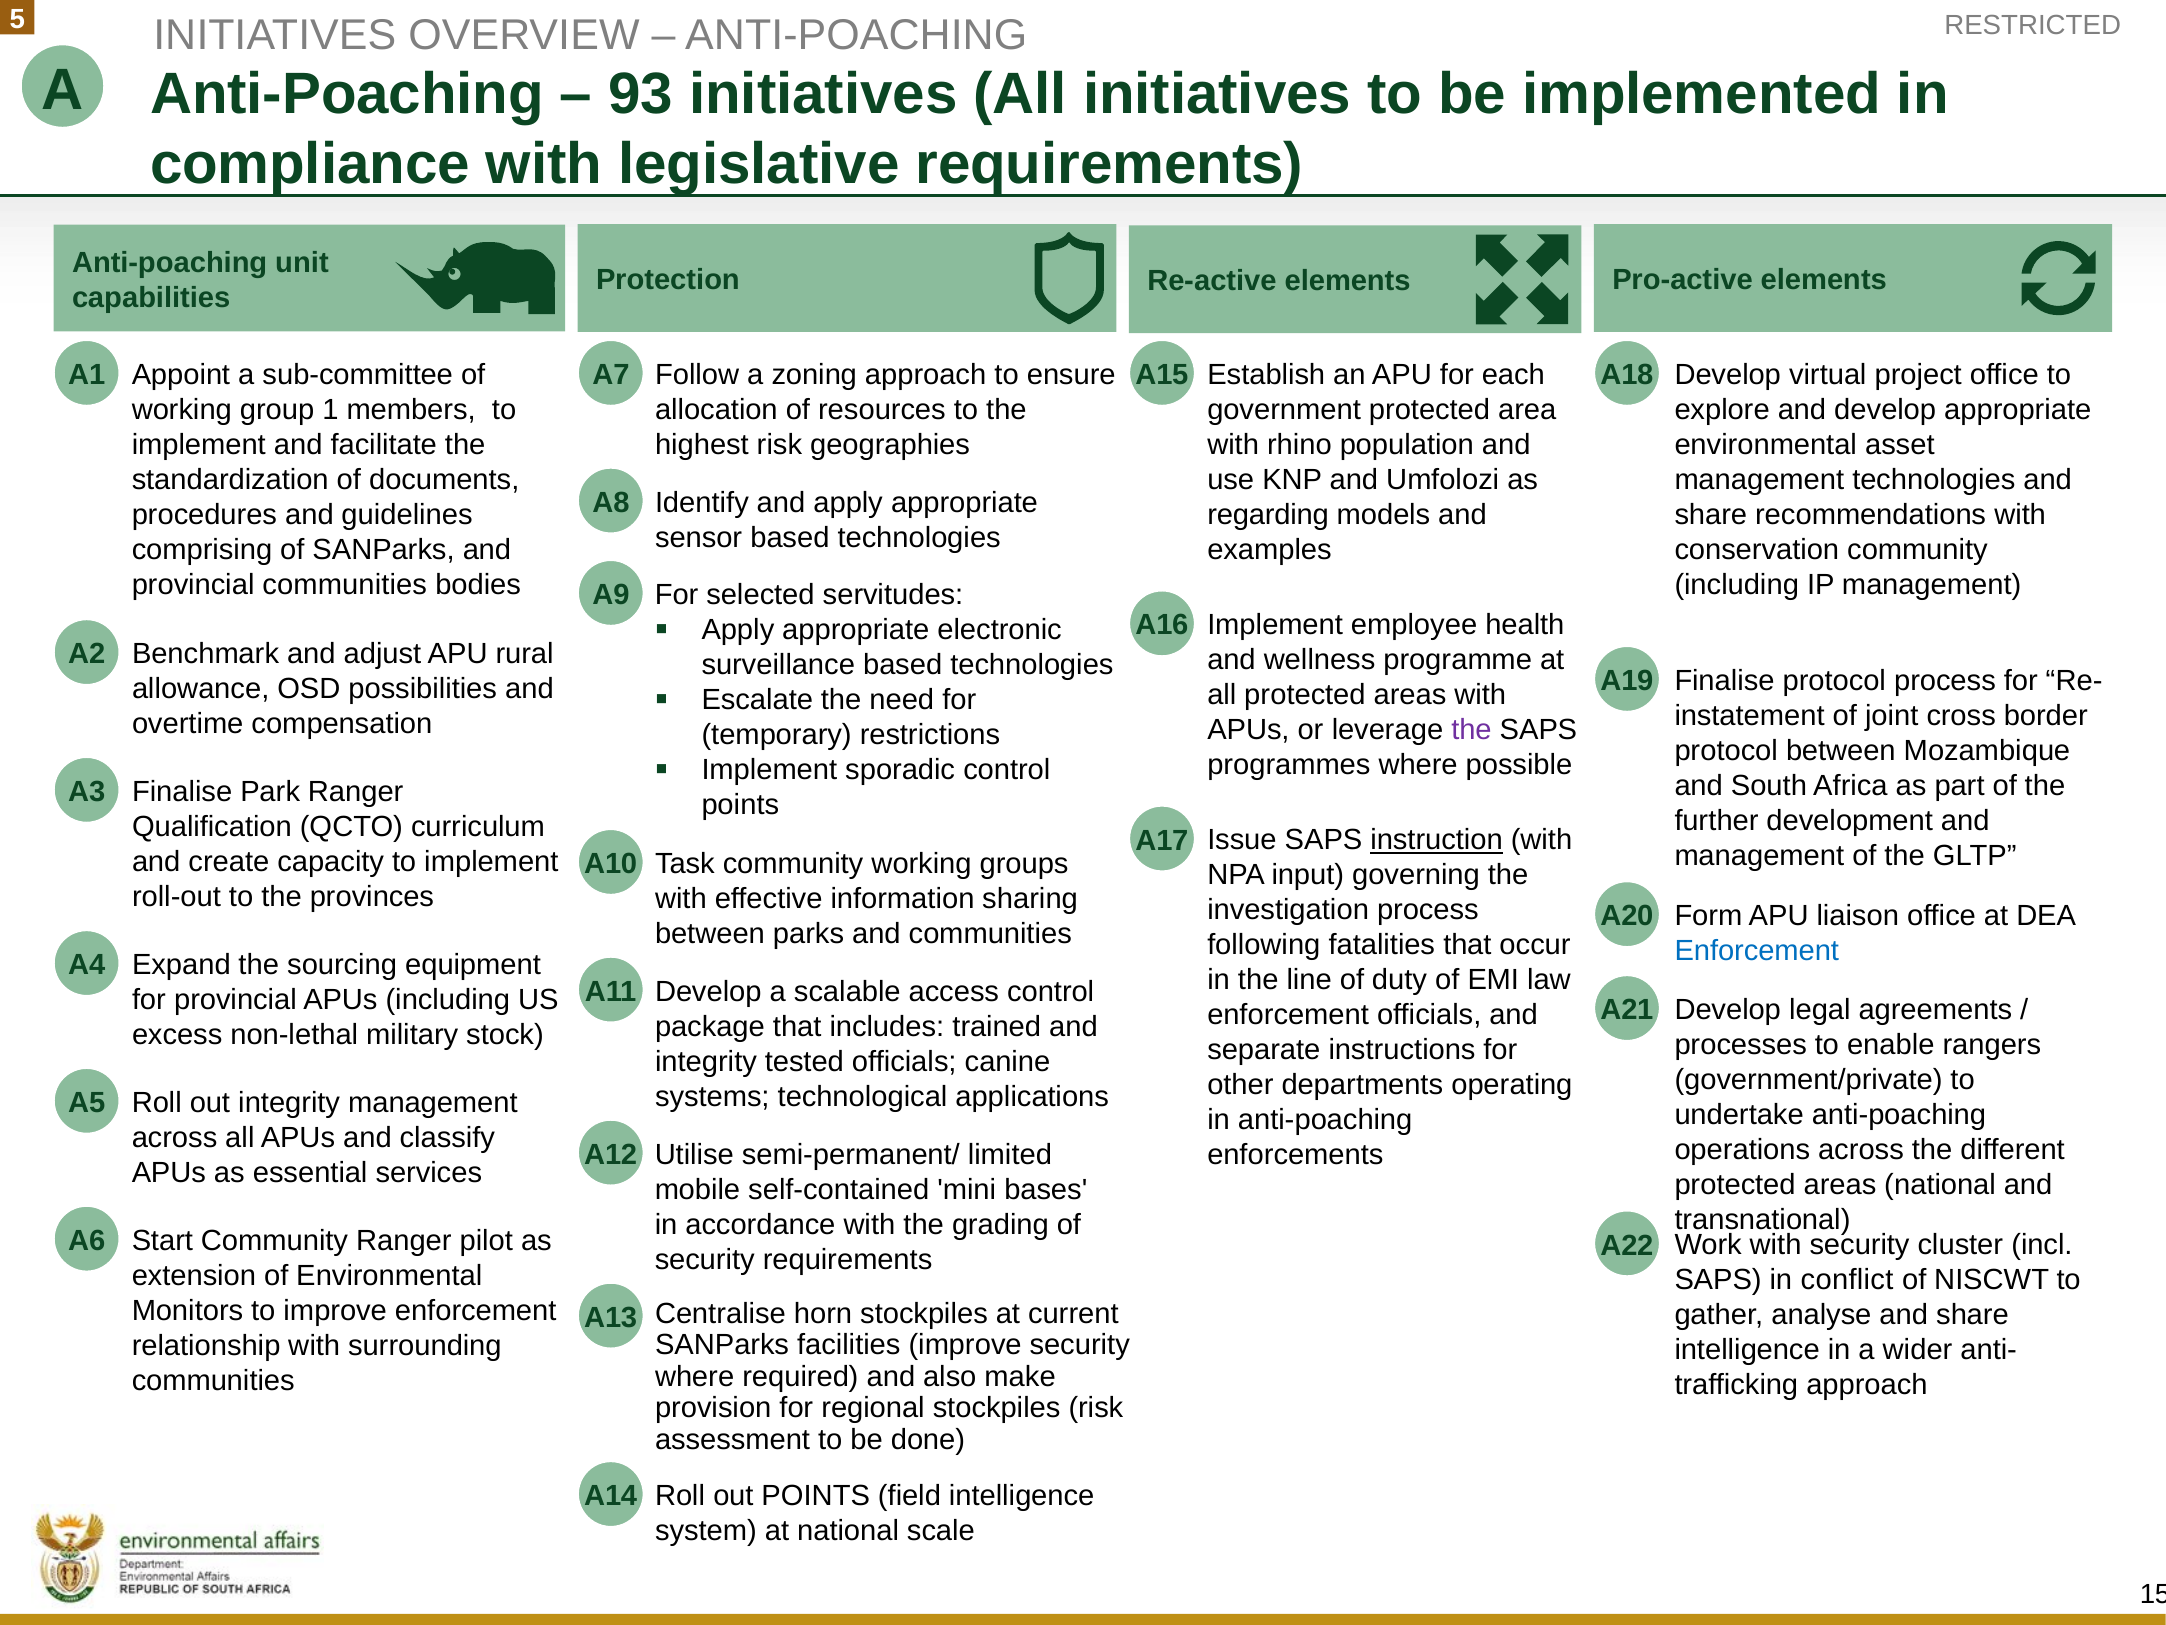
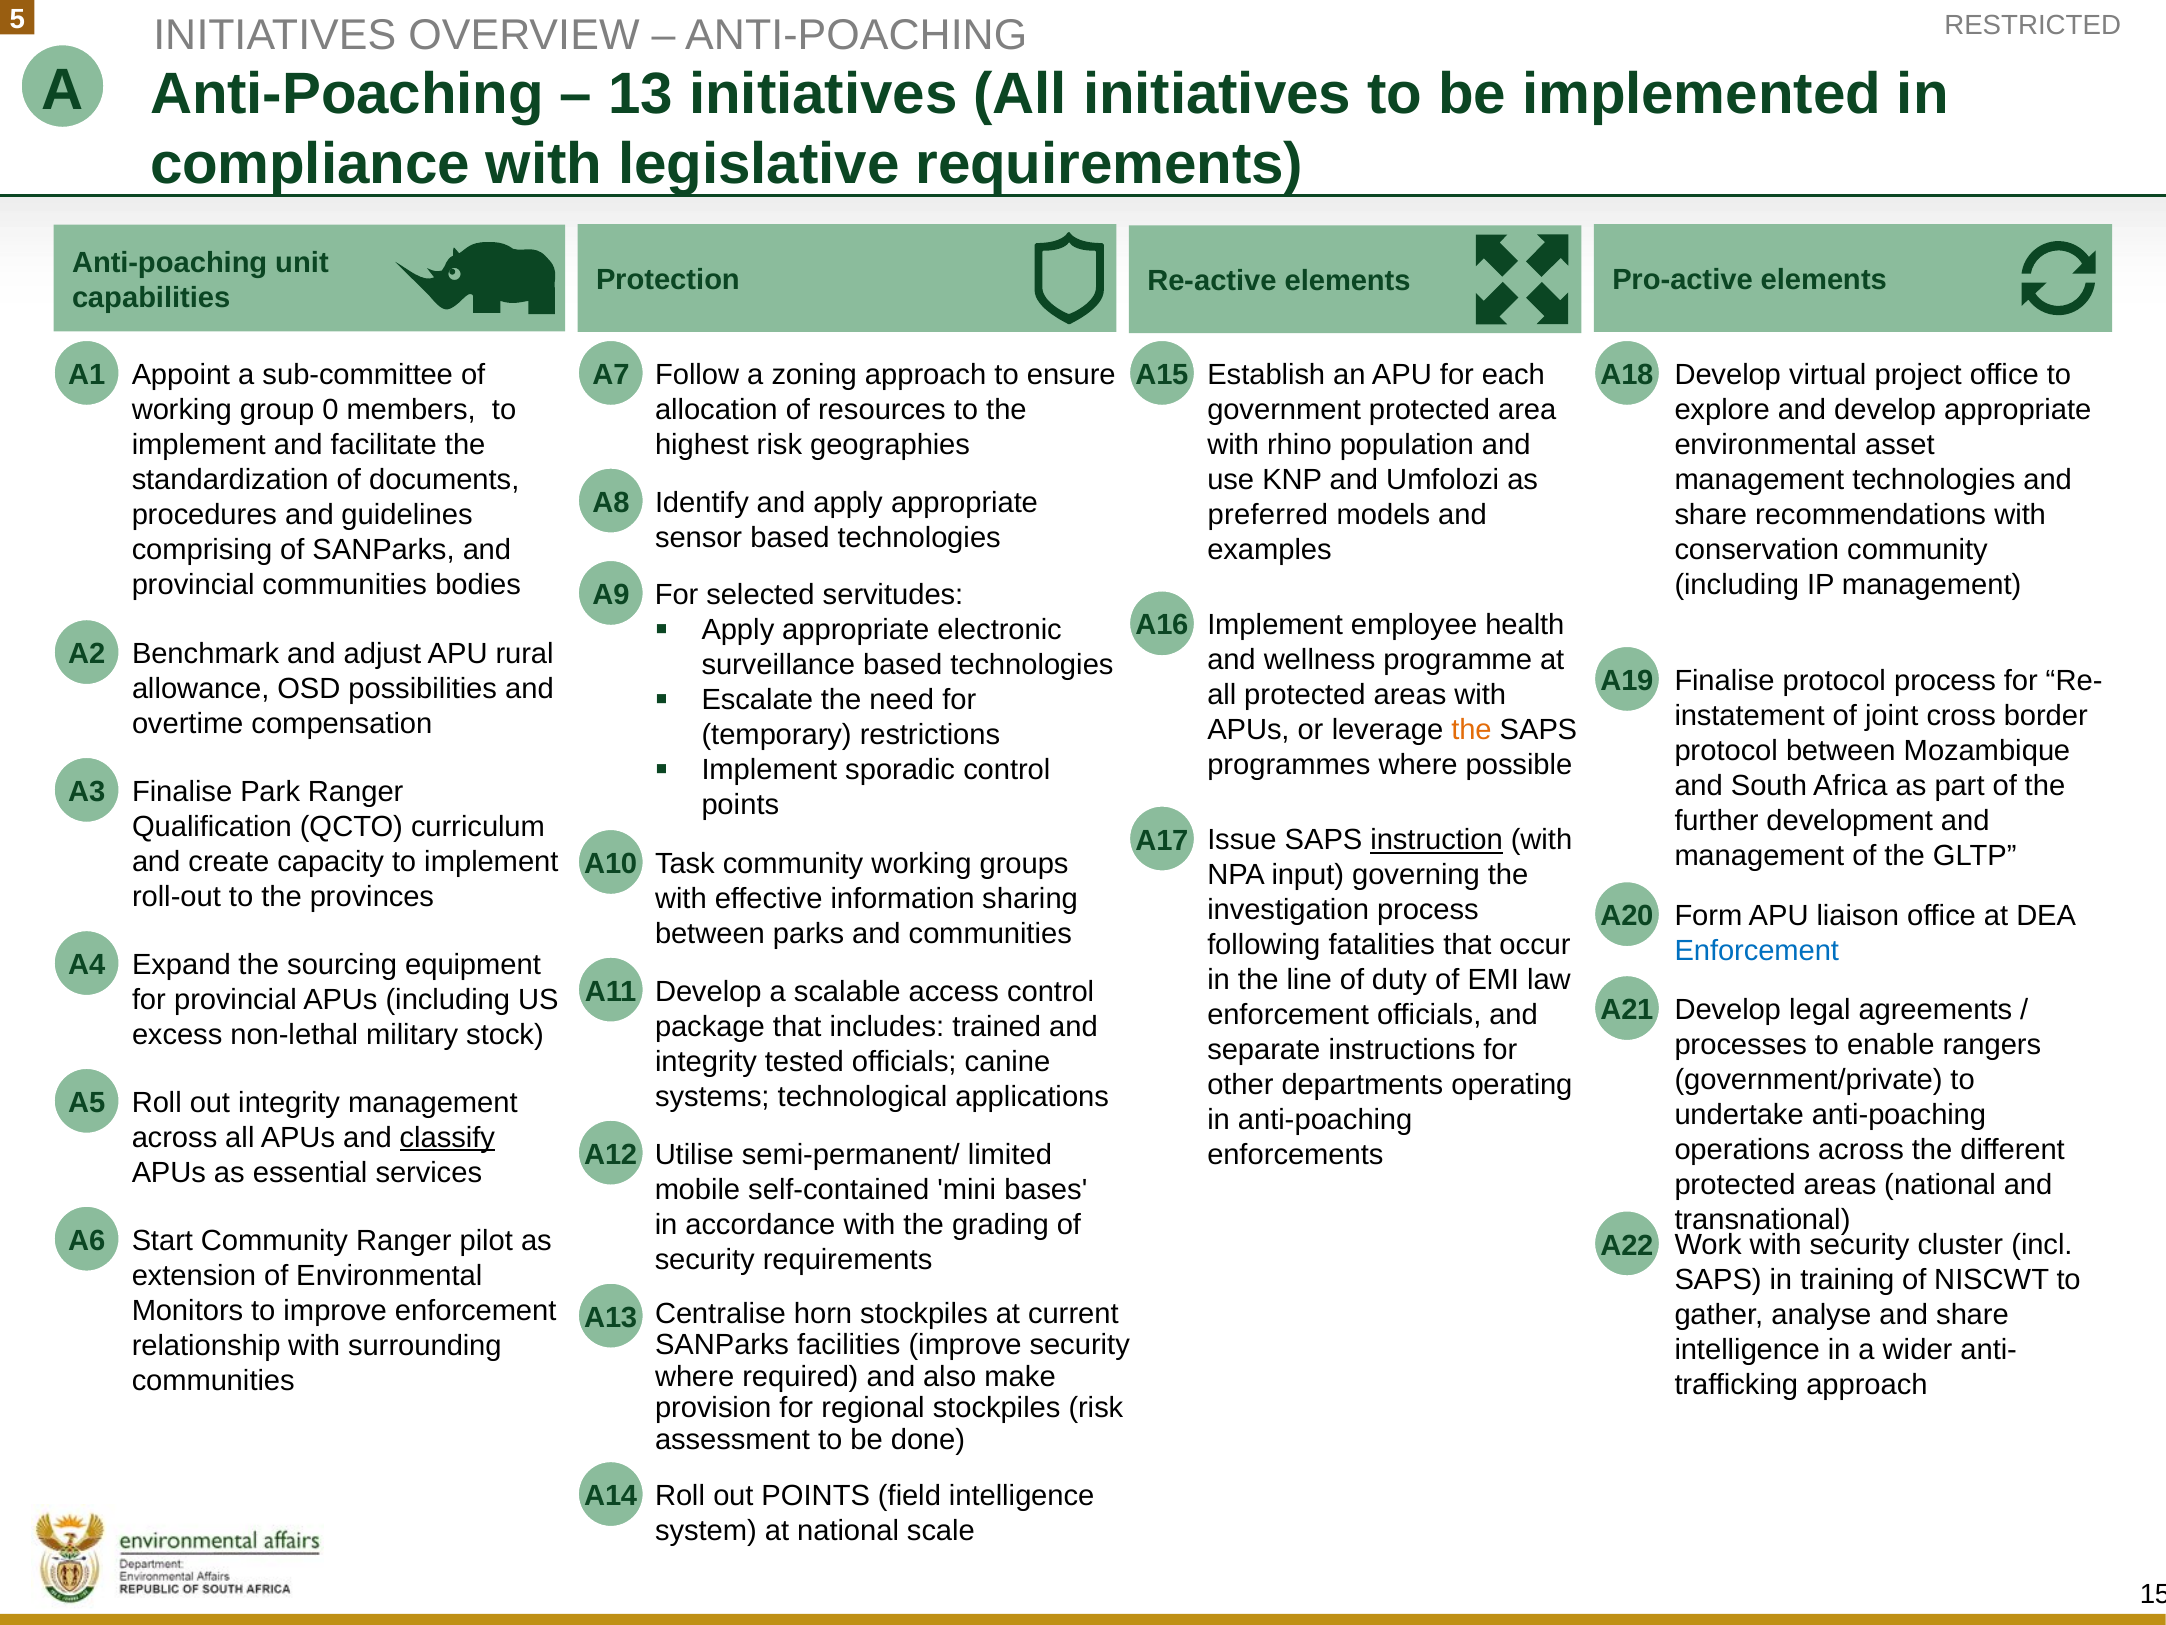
93: 93 -> 13
1: 1 -> 0
regarding: regarding -> preferred
the at (1471, 730) colour: purple -> orange
classify underline: none -> present
conflict: conflict -> training
